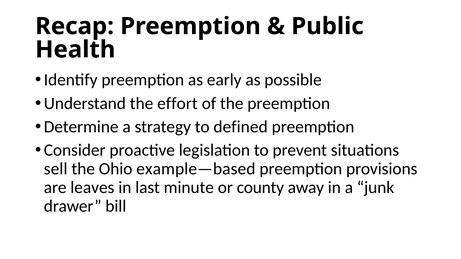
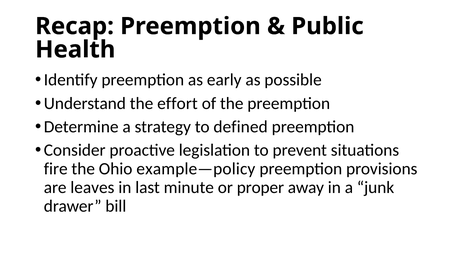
sell: sell -> fire
example—based: example—based -> example—policy
county: county -> proper
